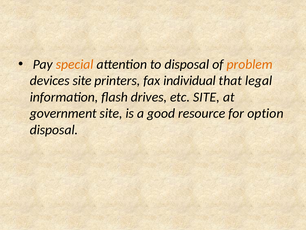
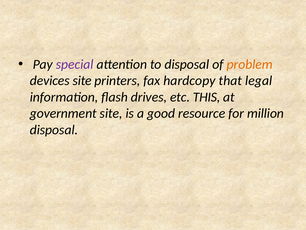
special colour: orange -> purple
individual: individual -> hardcopy
etc SITE: SITE -> THIS
option: option -> million
